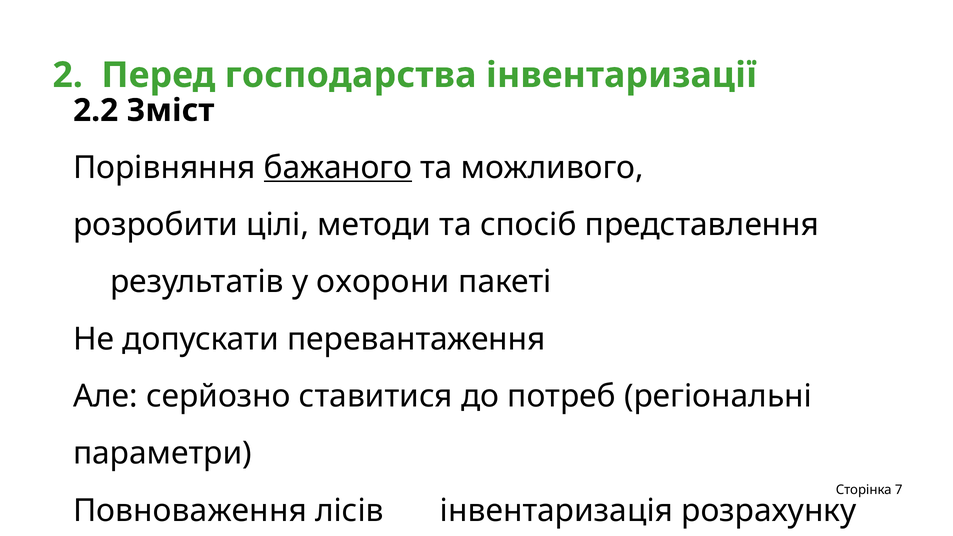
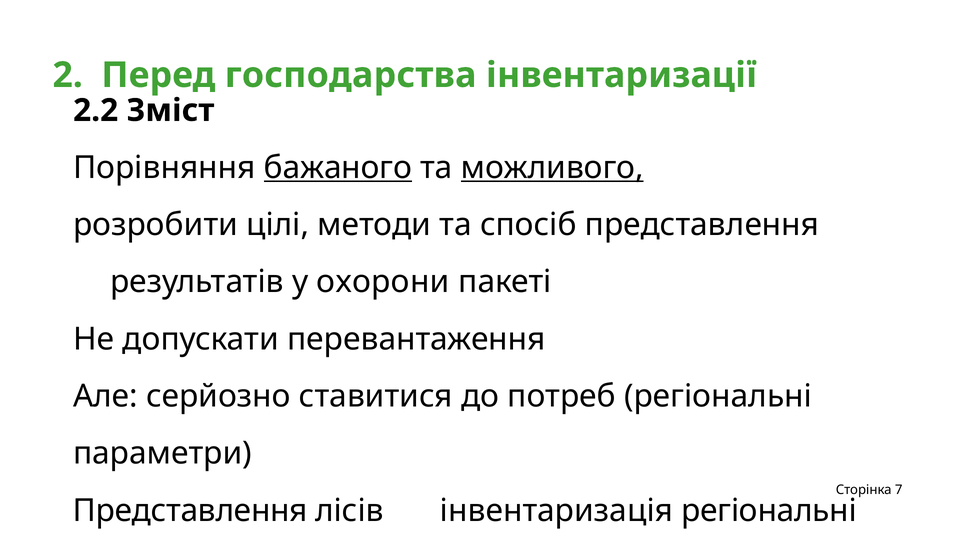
можливого underline: none -> present
Повноваження at (190, 511): Повноваження -> Представлення
інвентаризація розрахунку: розрахунку -> регіональні
